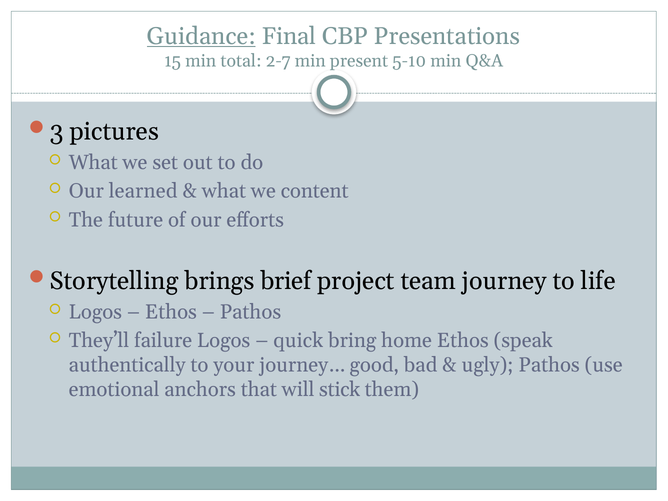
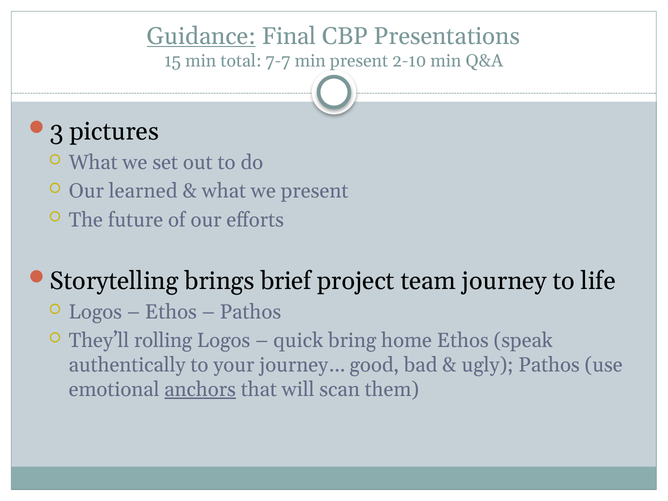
2-7: 2-7 -> 7-7
5-10: 5-10 -> 2-10
we content: content -> present
failure: failure -> rolling
anchors underline: none -> present
stick: stick -> scan
